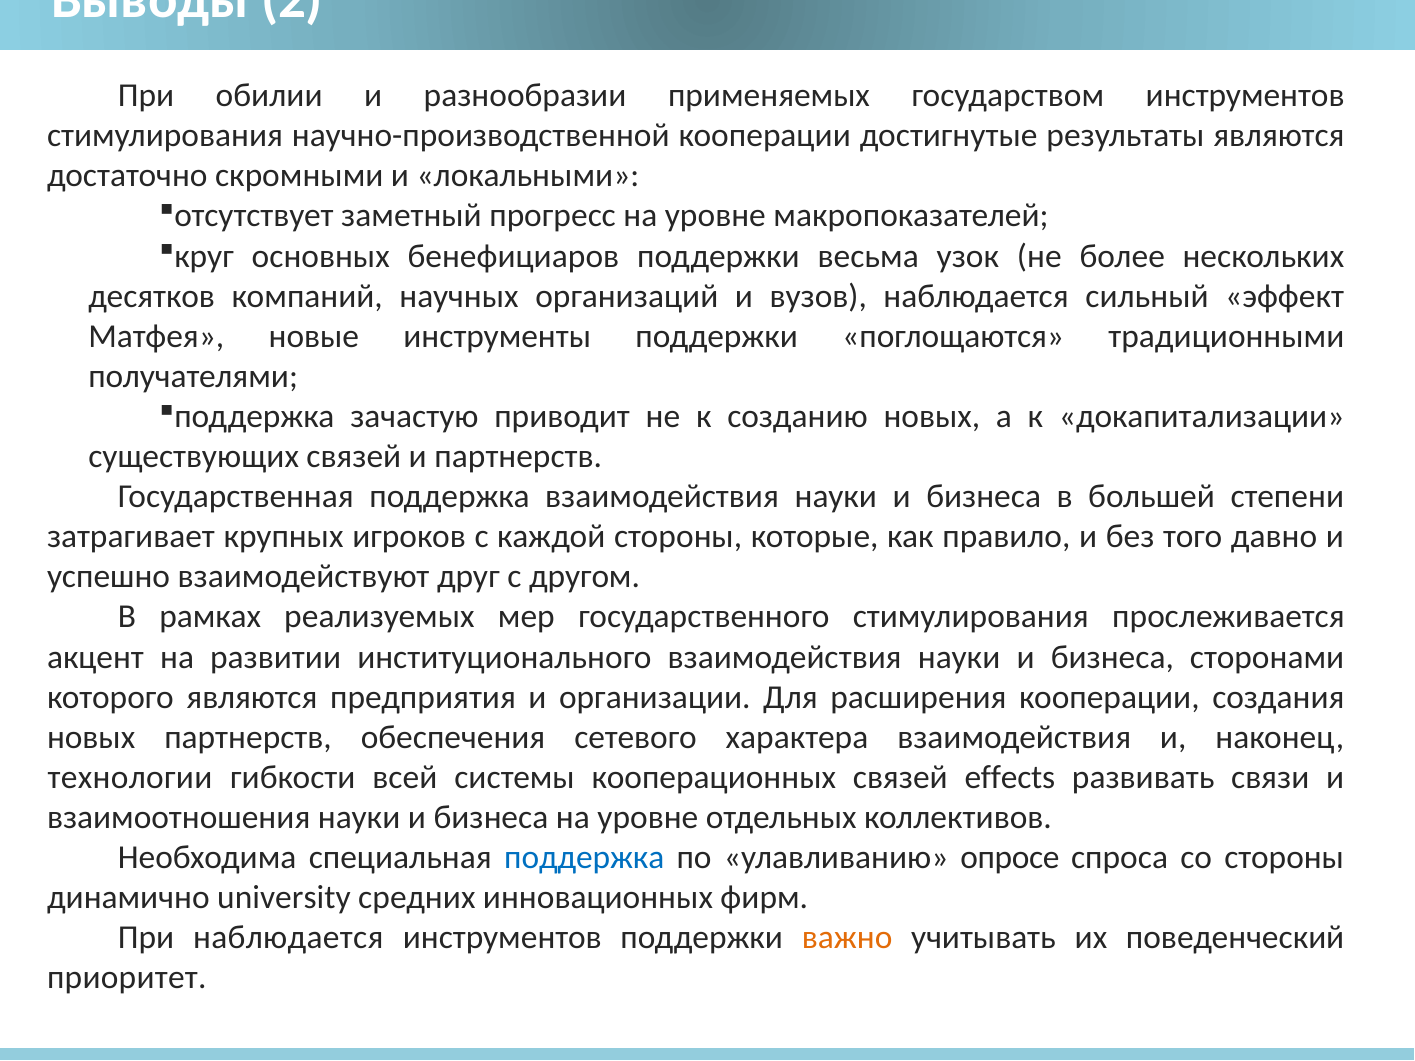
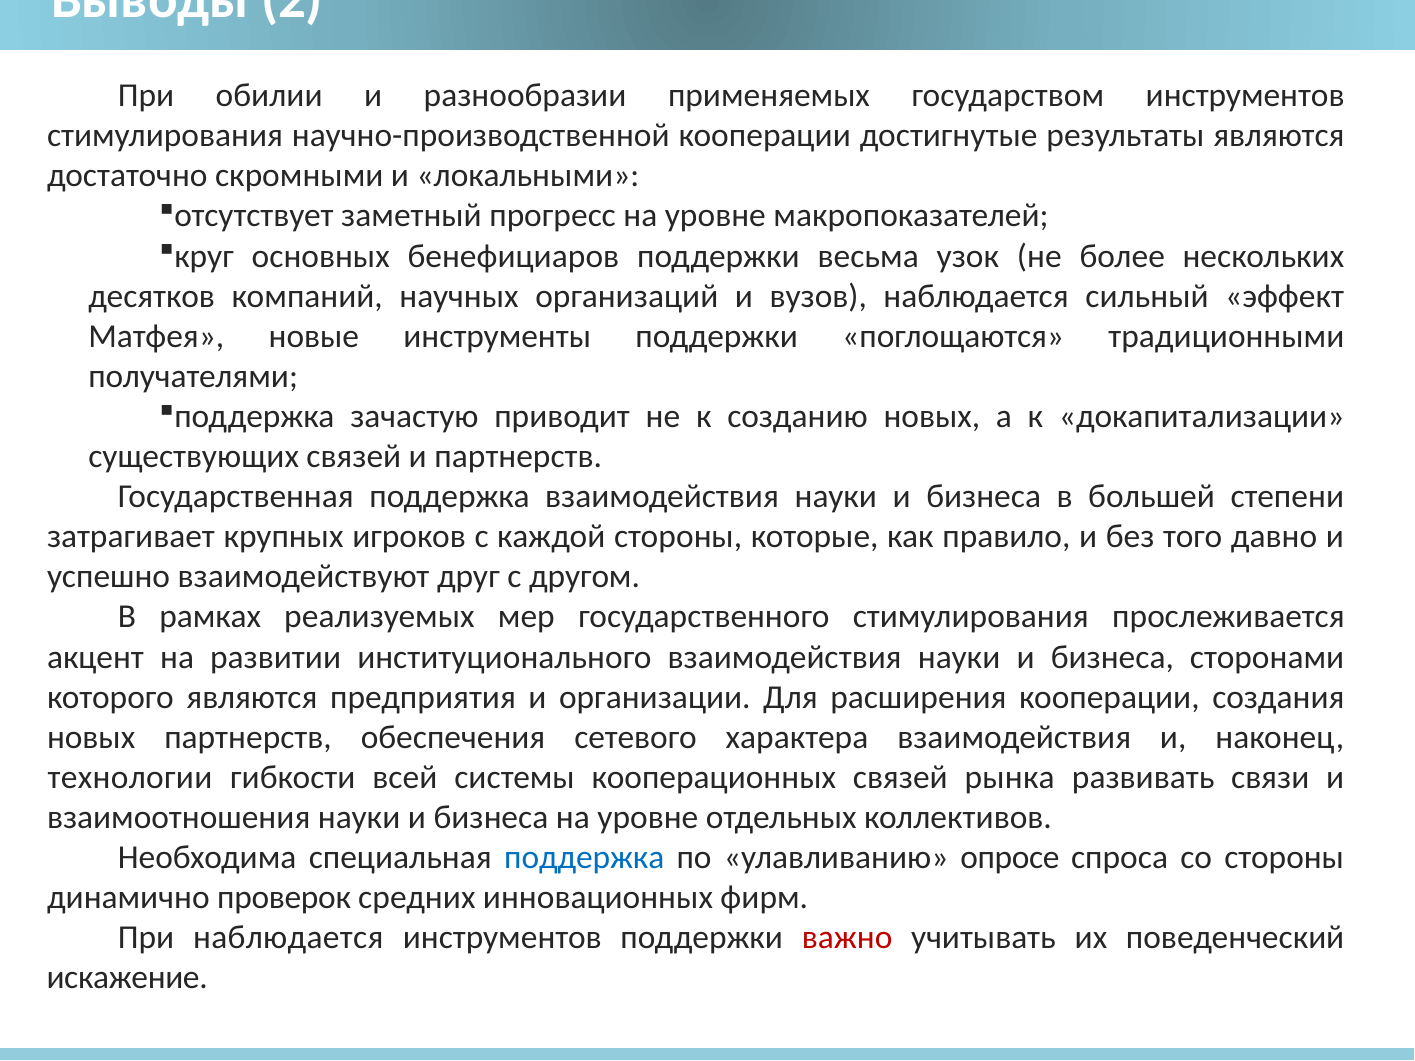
effects: effects -> рынка
university: university -> проверок
важно colour: orange -> red
приоритет: приоритет -> искажение
